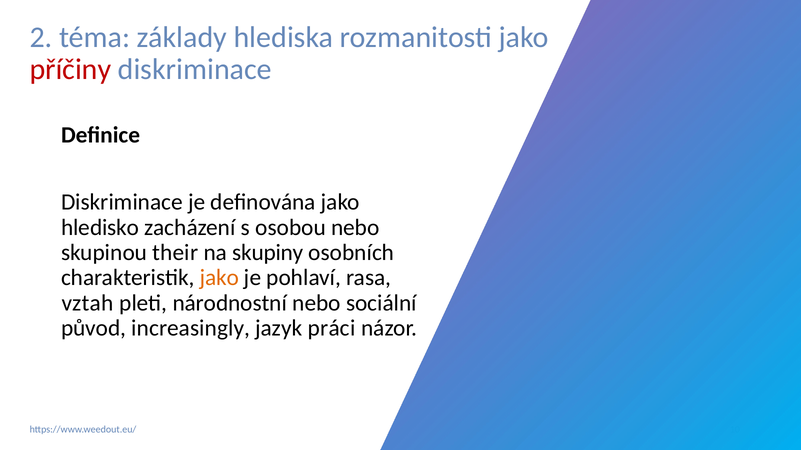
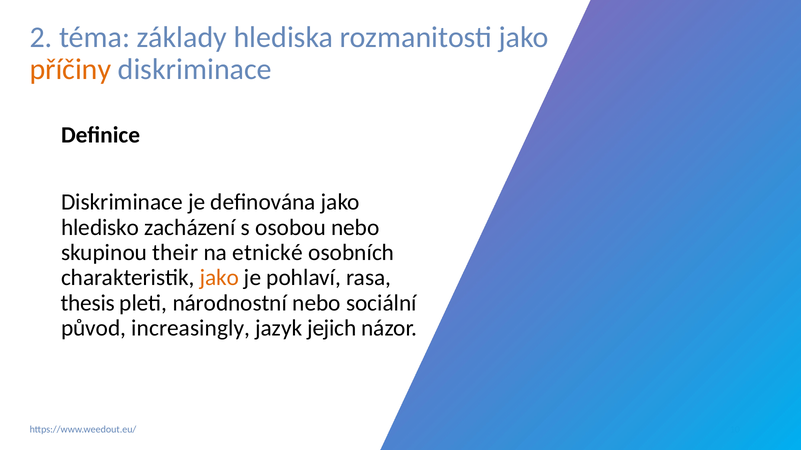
příčiny colour: red -> orange
skupiny: skupiny -> etnické
vztah: vztah -> thesis
práci: práci -> jejich
